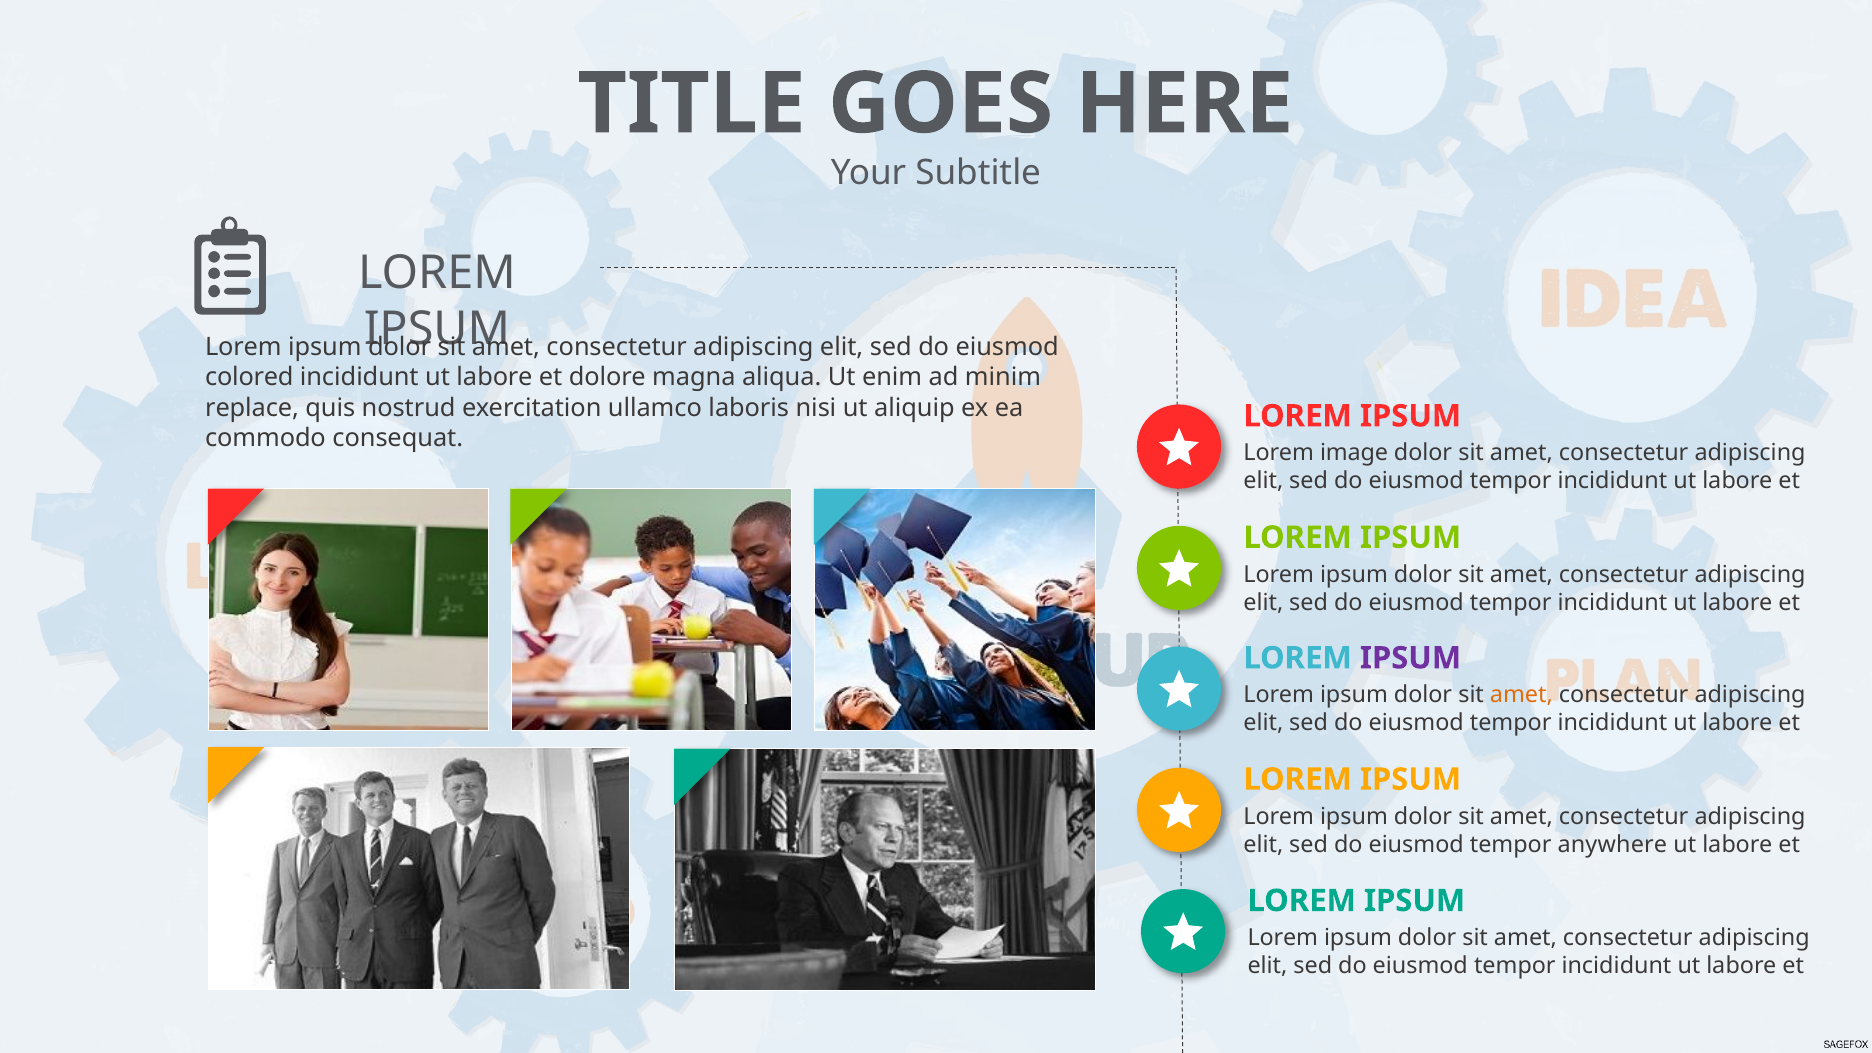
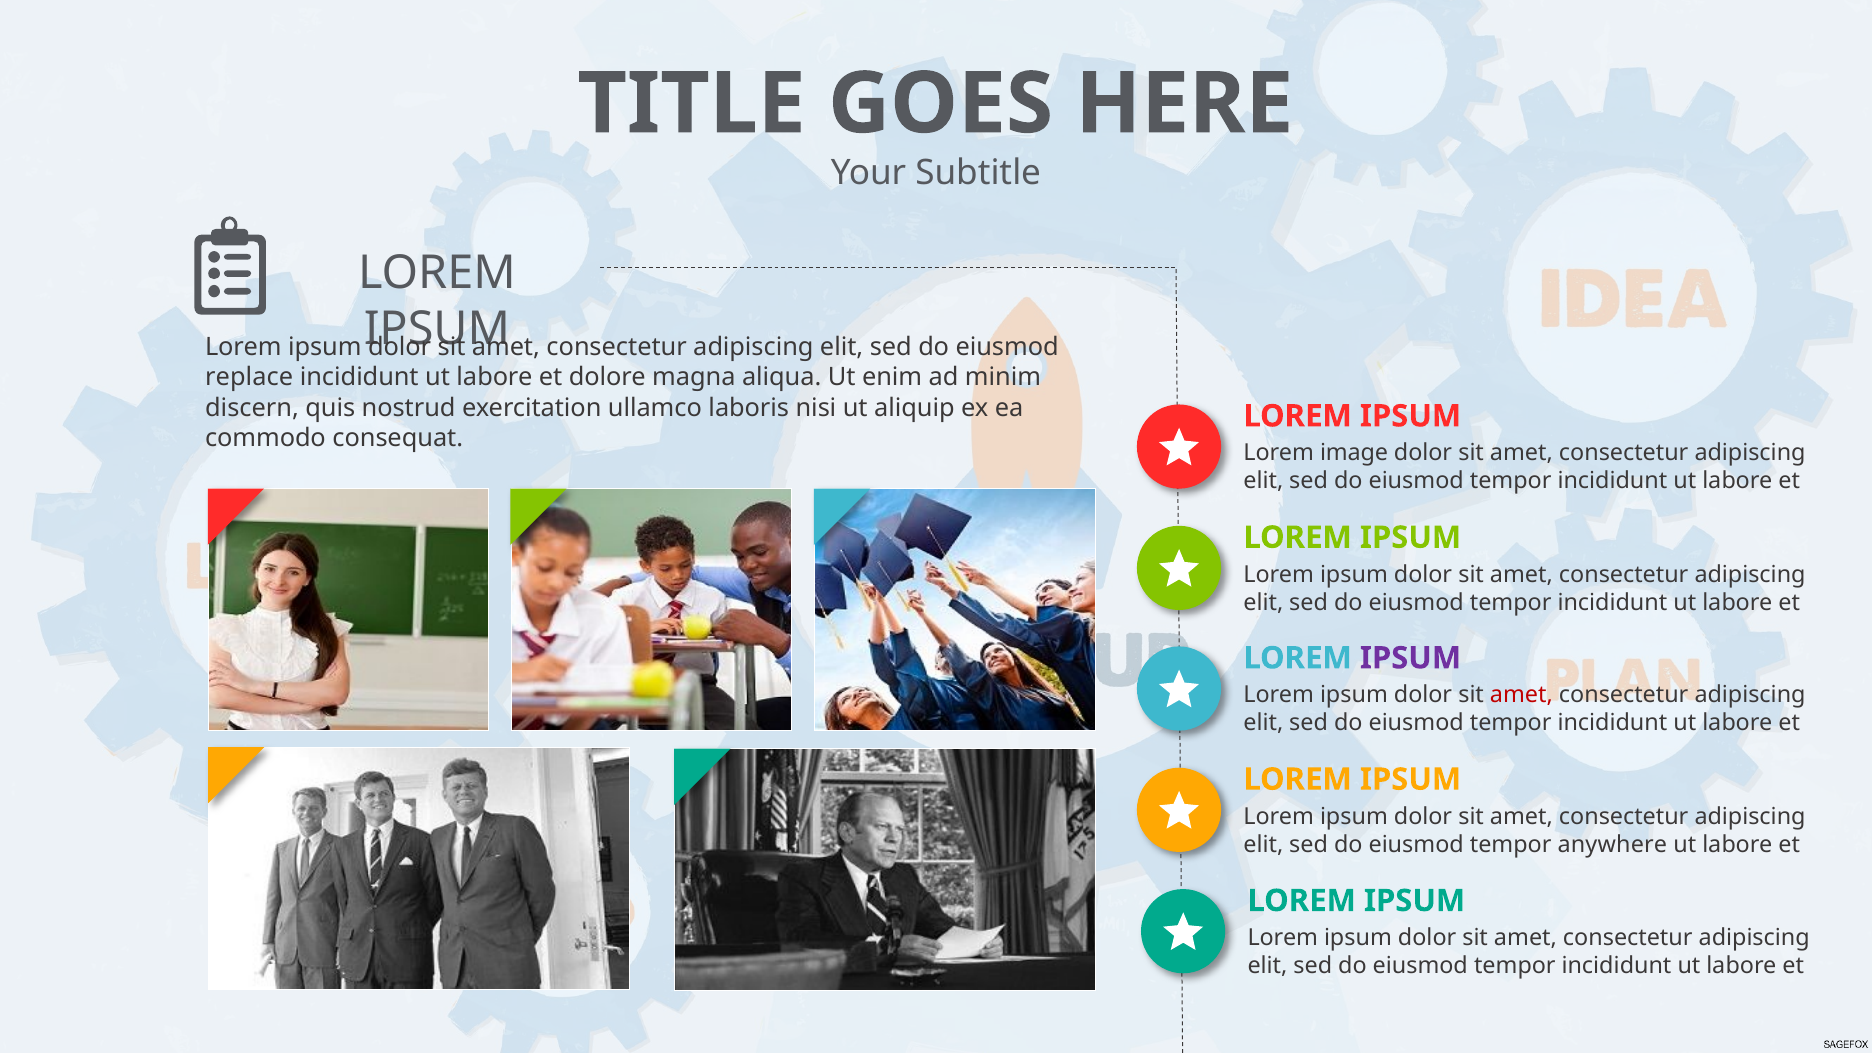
colored: colored -> replace
replace: replace -> discern
amet at (1521, 695) colour: orange -> red
